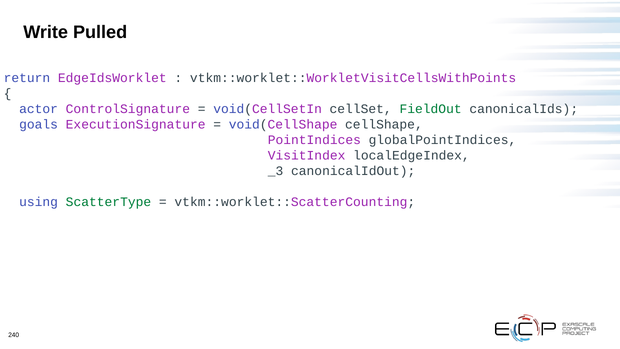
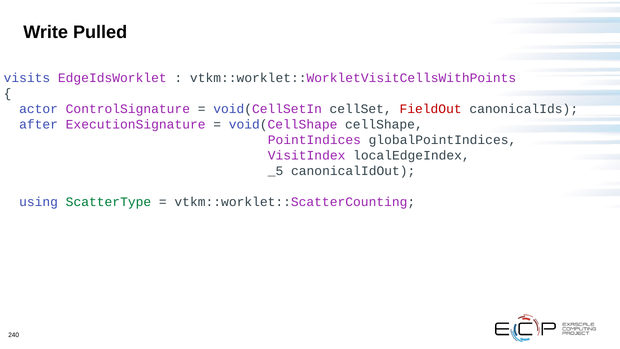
return: return -> visits
FieldOut colour: green -> red
goals: goals -> after
_3: _3 -> _5
